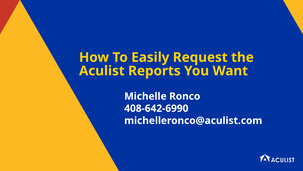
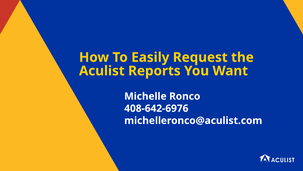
408-642-6990: 408-642-6990 -> 408-642-6976
